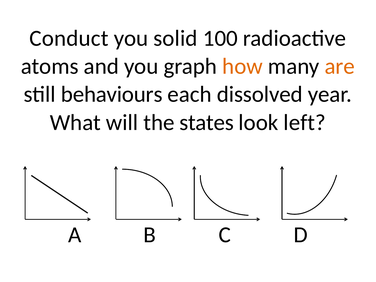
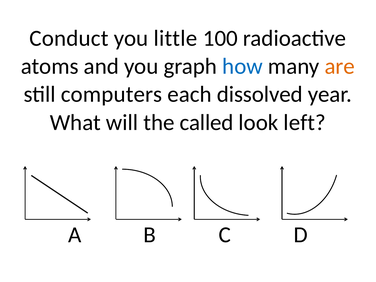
solid: solid -> little
how colour: orange -> blue
behaviours: behaviours -> computers
states: states -> called
